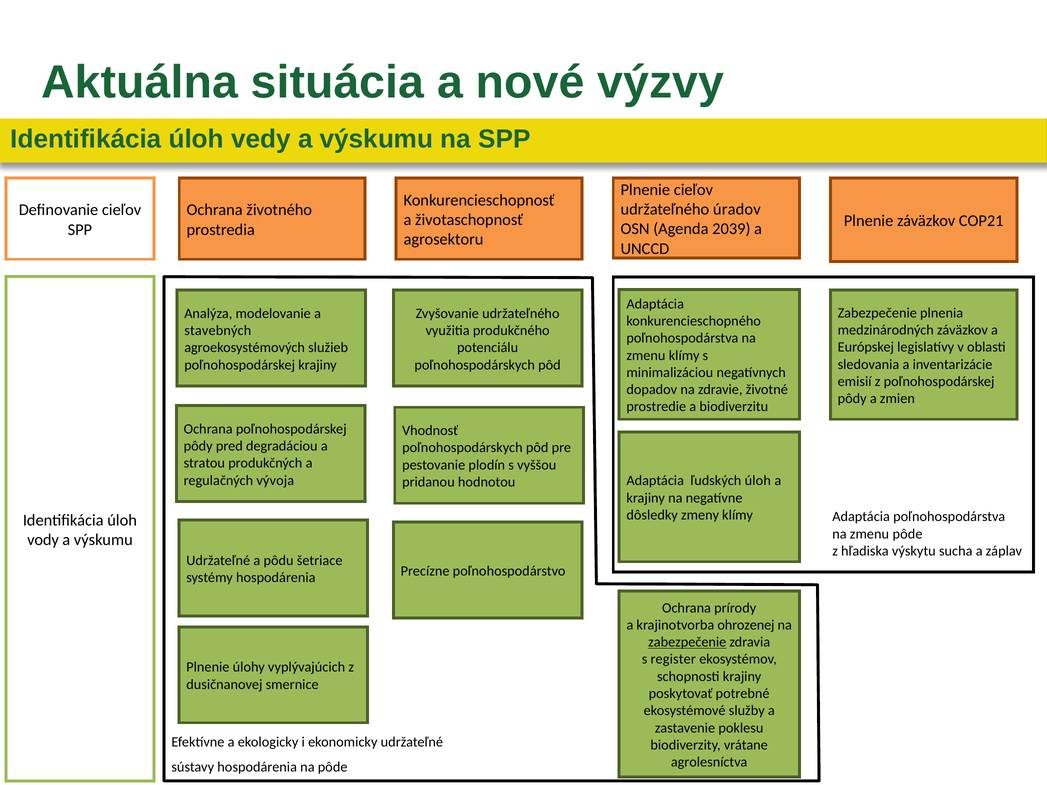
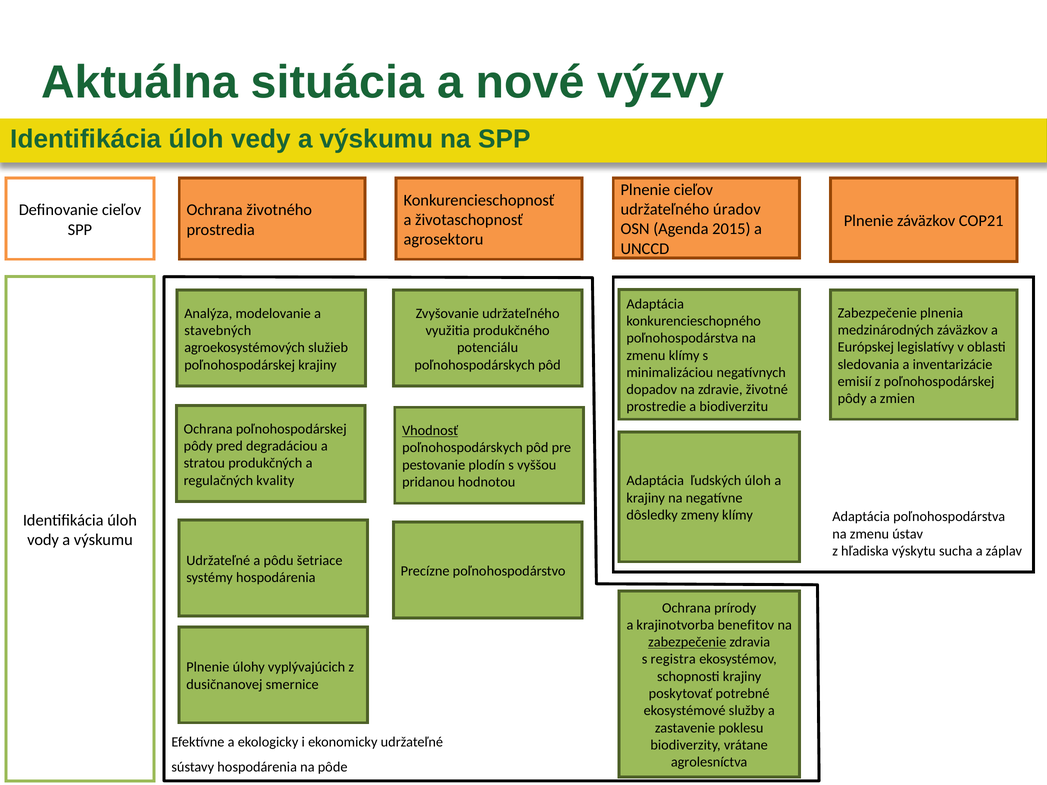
2039: 2039 -> 2015
Vhodnosť underline: none -> present
vývoja: vývoja -> kvality
zmenu pôde: pôde -> ústav
ohrozenej: ohrozenej -> benefitov
register: register -> registra
